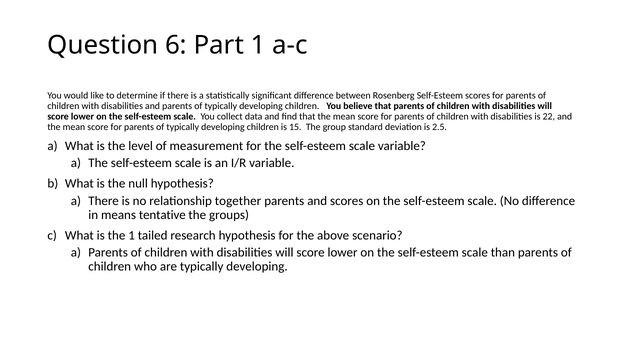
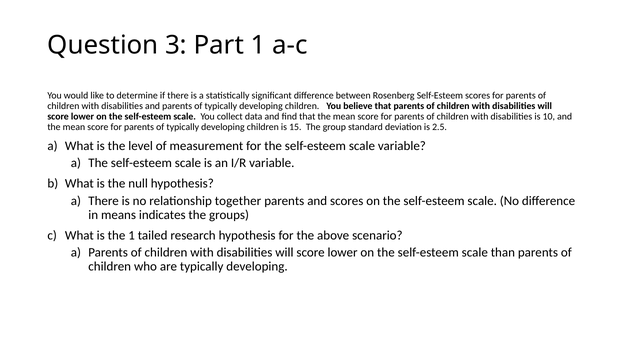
6: 6 -> 3
22: 22 -> 10
tentative: tentative -> indicates
